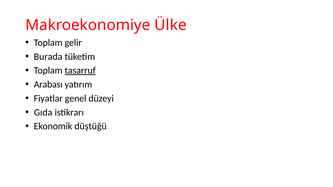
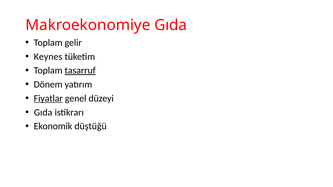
Makroekonomiye Ülke: Ülke -> Gıda
Burada: Burada -> Keynes
Arabası: Arabası -> Dönem
Fiyatlar underline: none -> present
